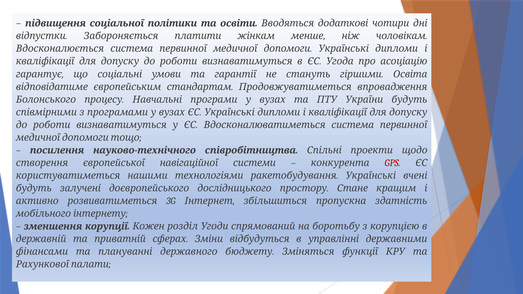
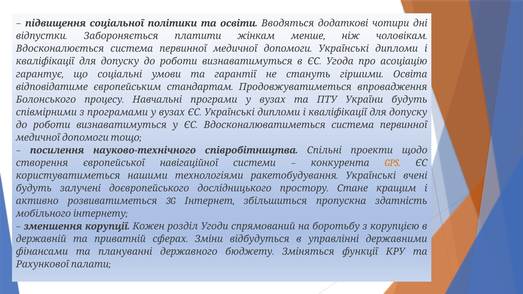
GPS colour: red -> orange
